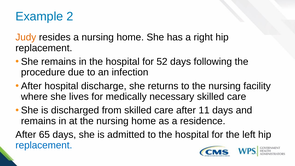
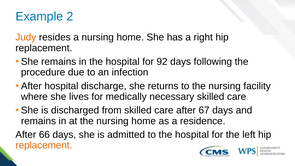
52: 52 -> 92
11: 11 -> 67
65: 65 -> 66
replacement at (44, 145) colour: blue -> orange
